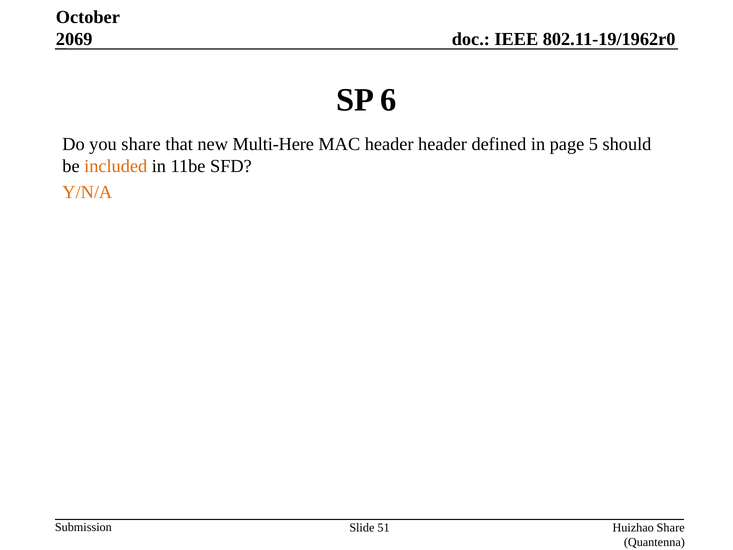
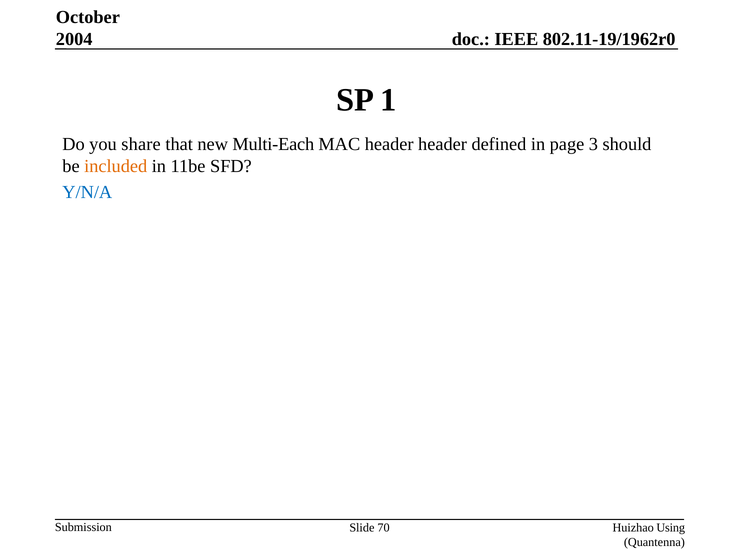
2069: 2069 -> 2004
6: 6 -> 1
Multi-Here: Multi-Here -> Multi-Each
5: 5 -> 3
Y/N/A colour: orange -> blue
51: 51 -> 70
Huizhao Share: Share -> Using
